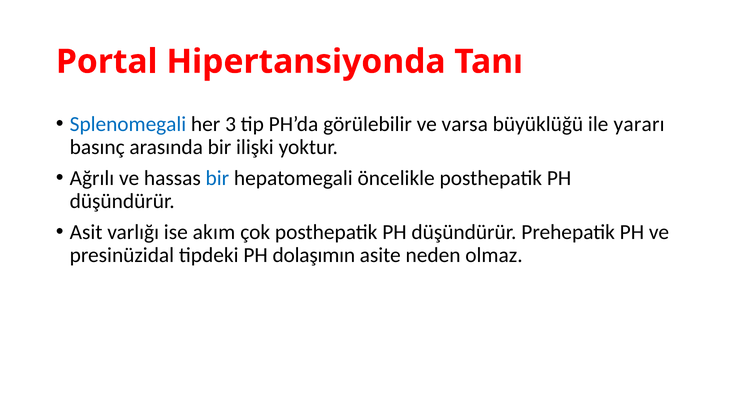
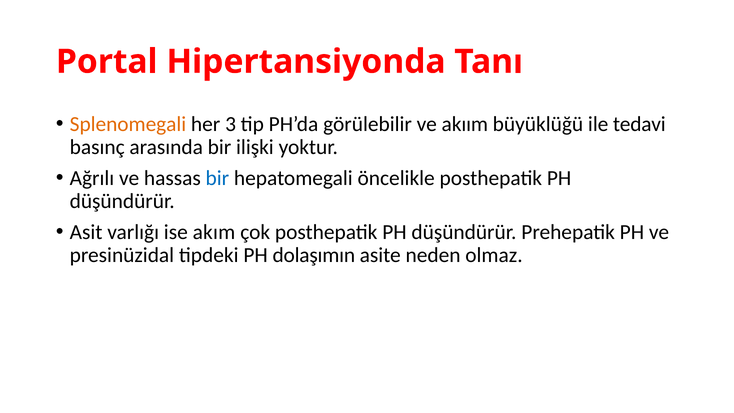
Splenomegali colour: blue -> orange
varsa: varsa -> akıım
yararı: yararı -> tedavi
